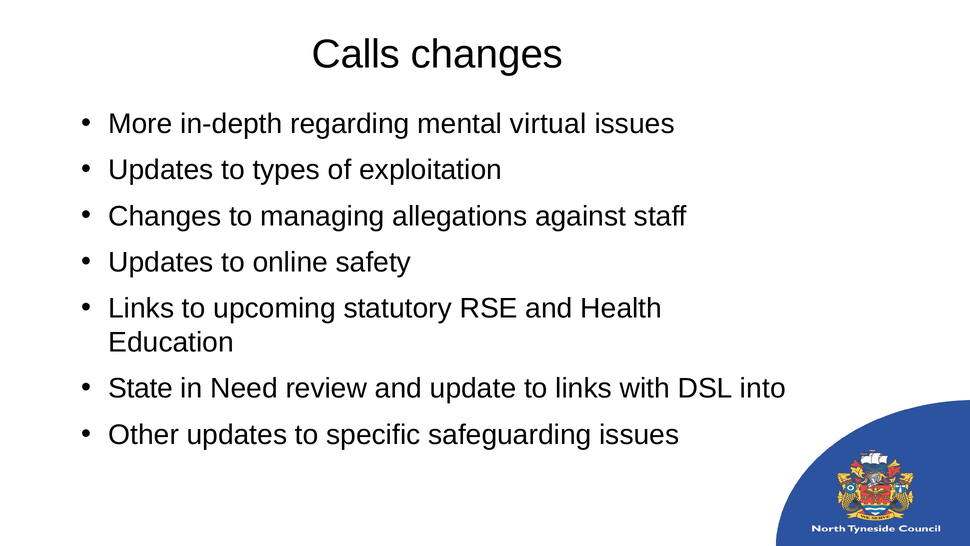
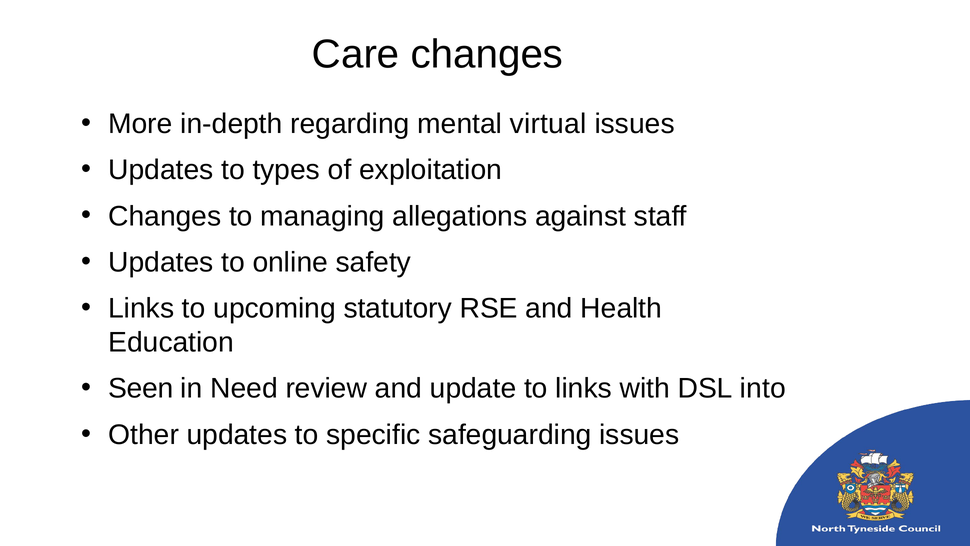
Calls: Calls -> Care
State: State -> Seen
